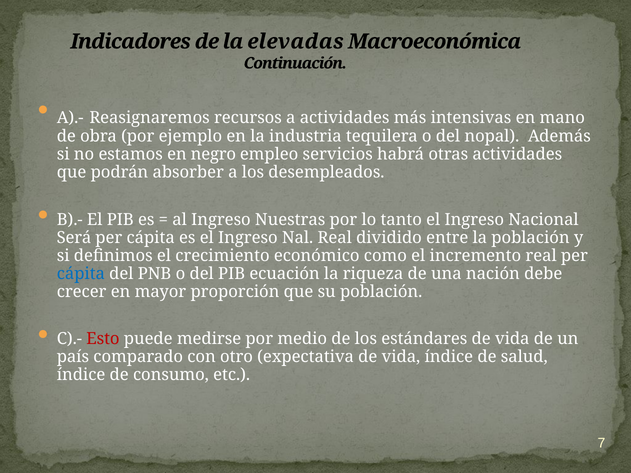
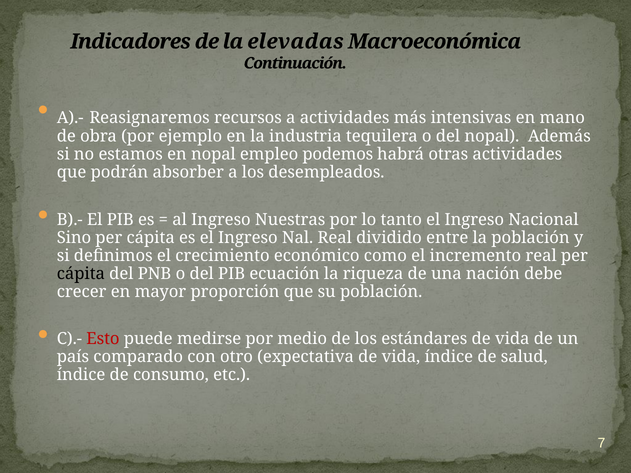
en negro: negro -> nopal
servicios: servicios -> podemos
Será: Será -> Sino
cápita at (81, 274) colour: blue -> black
